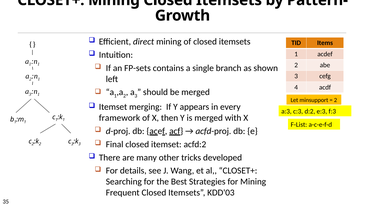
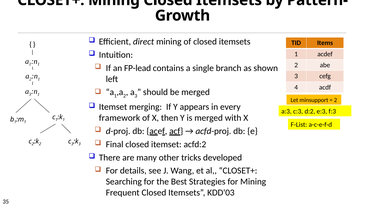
FP-sets: FP-sets -> FP-lead
